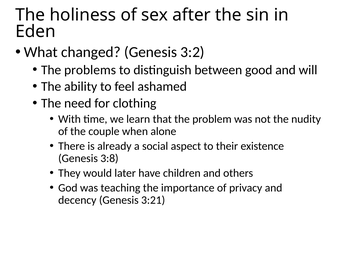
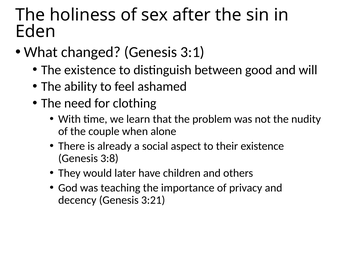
3:2: 3:2 -> 3:1
The problems: problems -> existence
